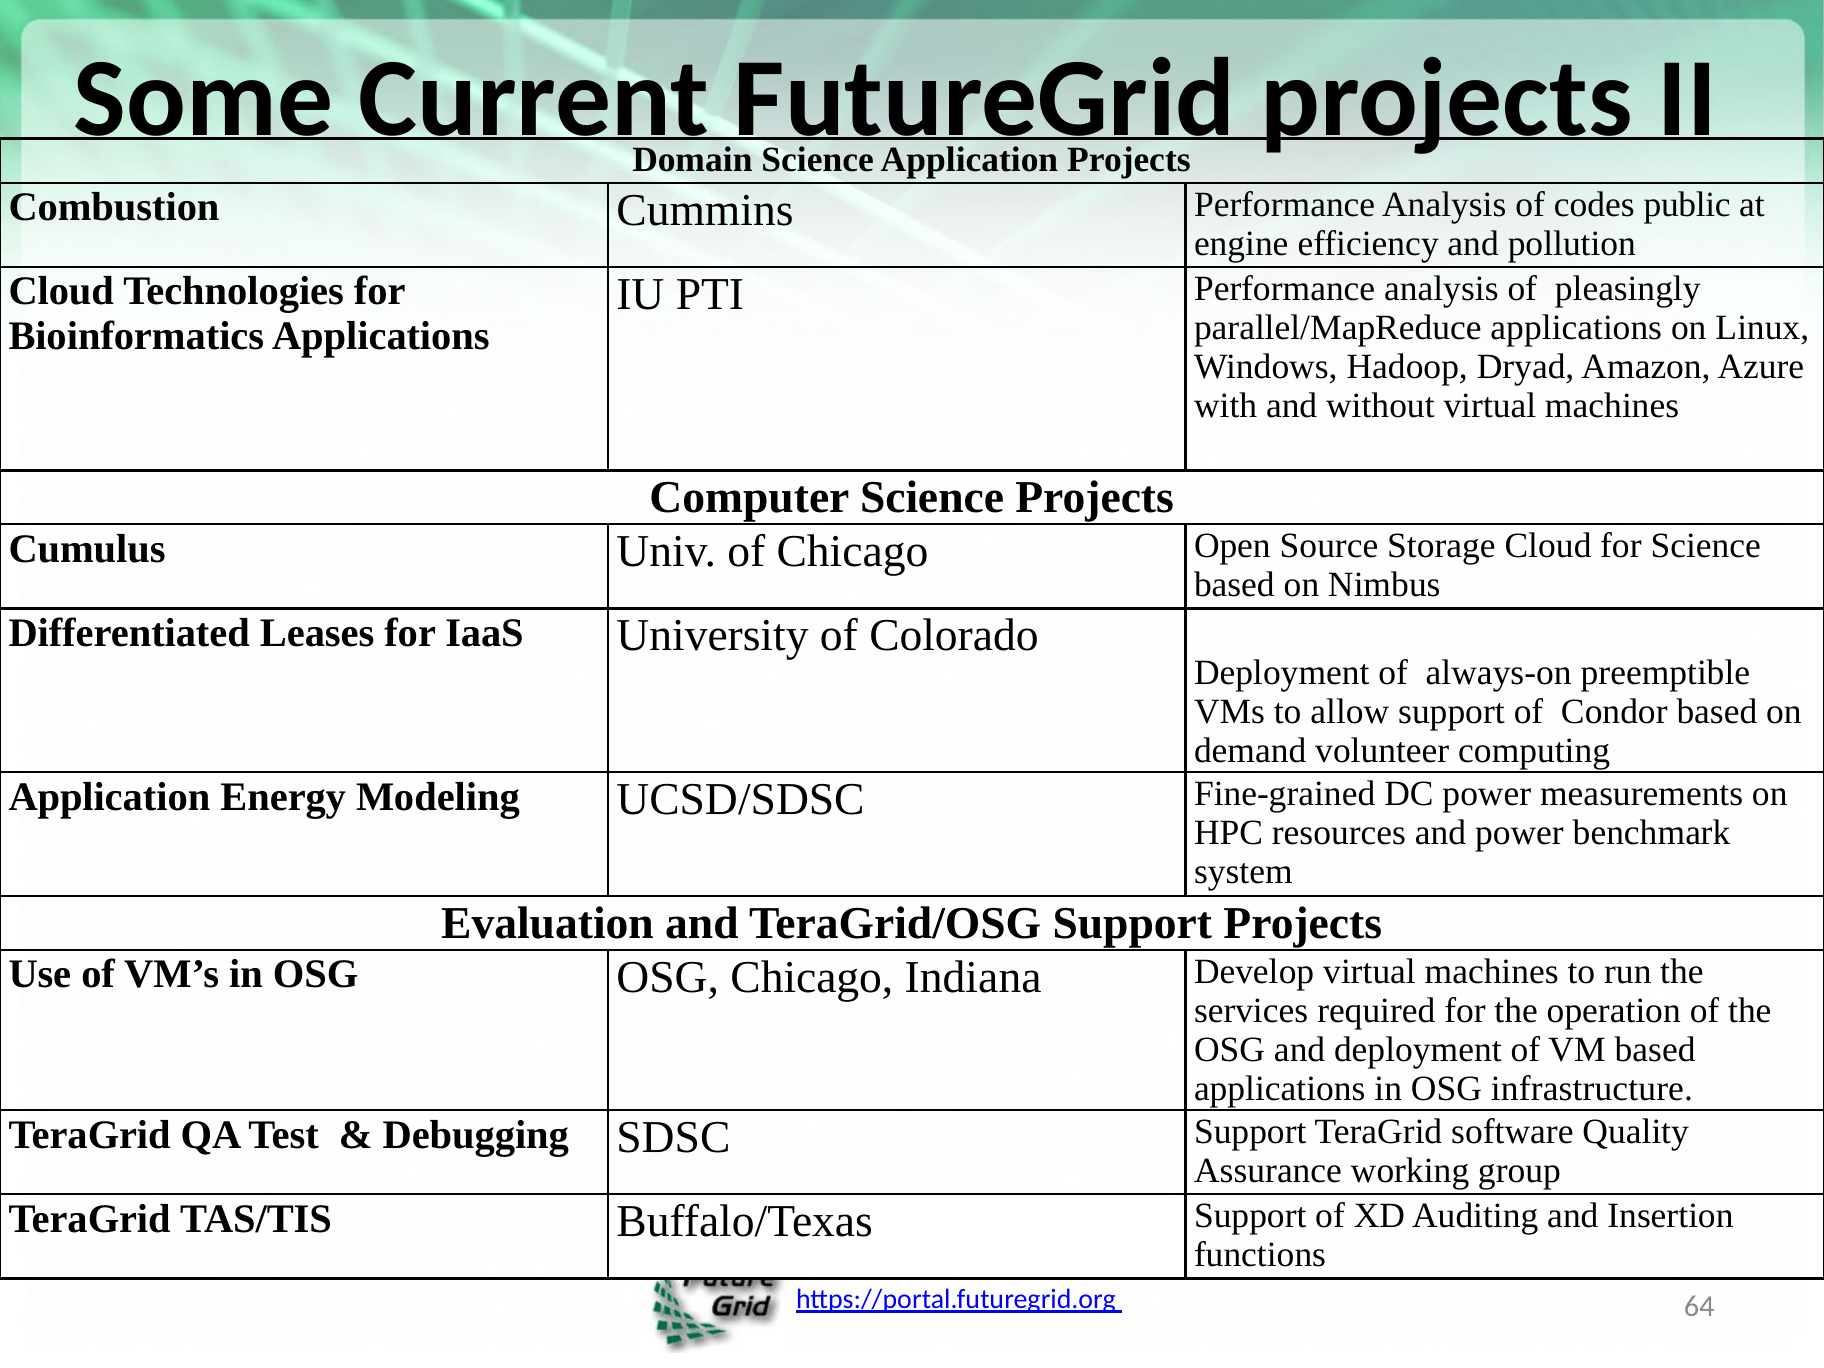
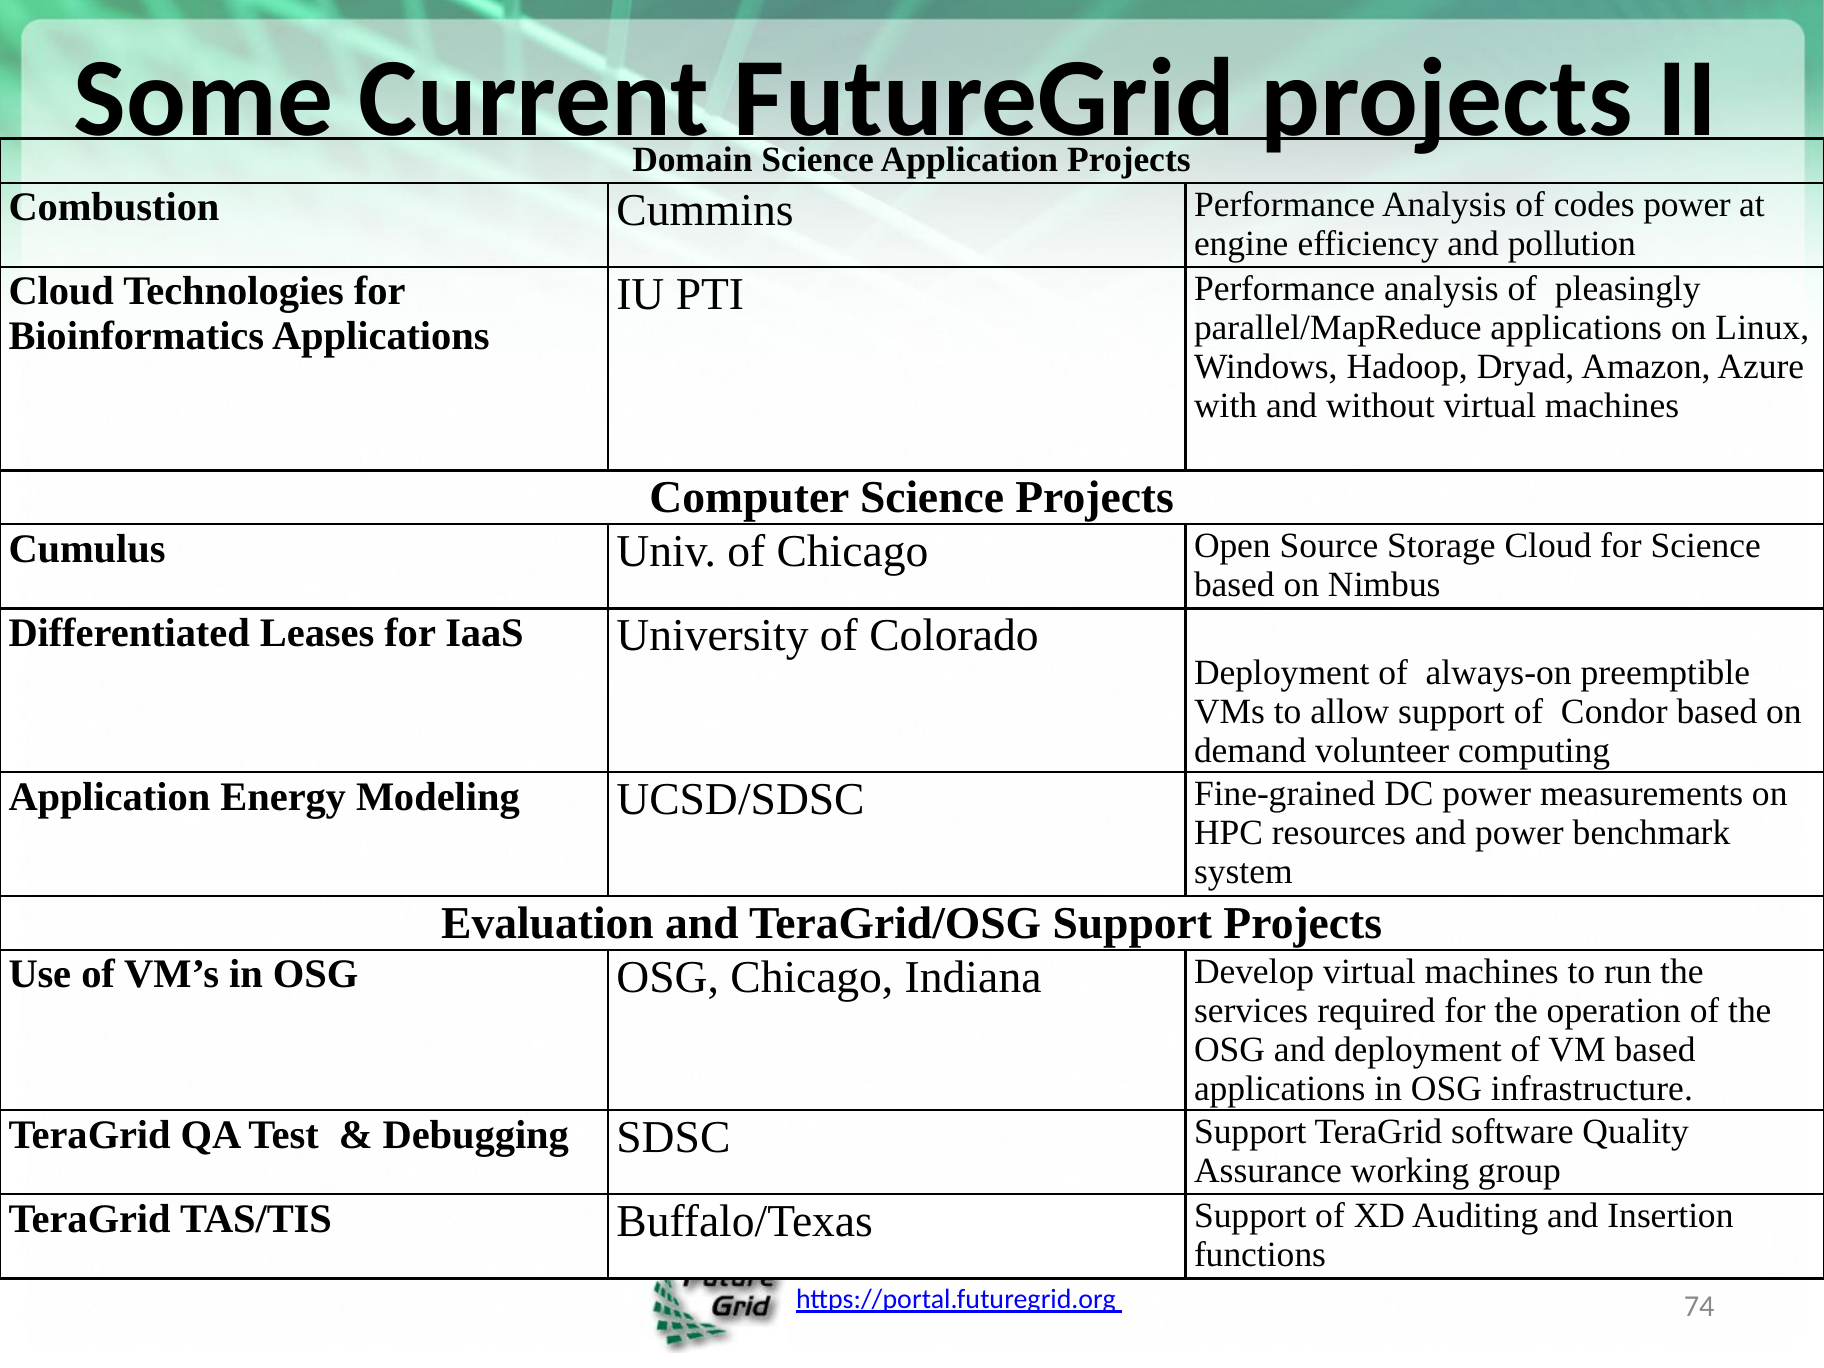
codes public: public -> power
64: 64 -> 74
